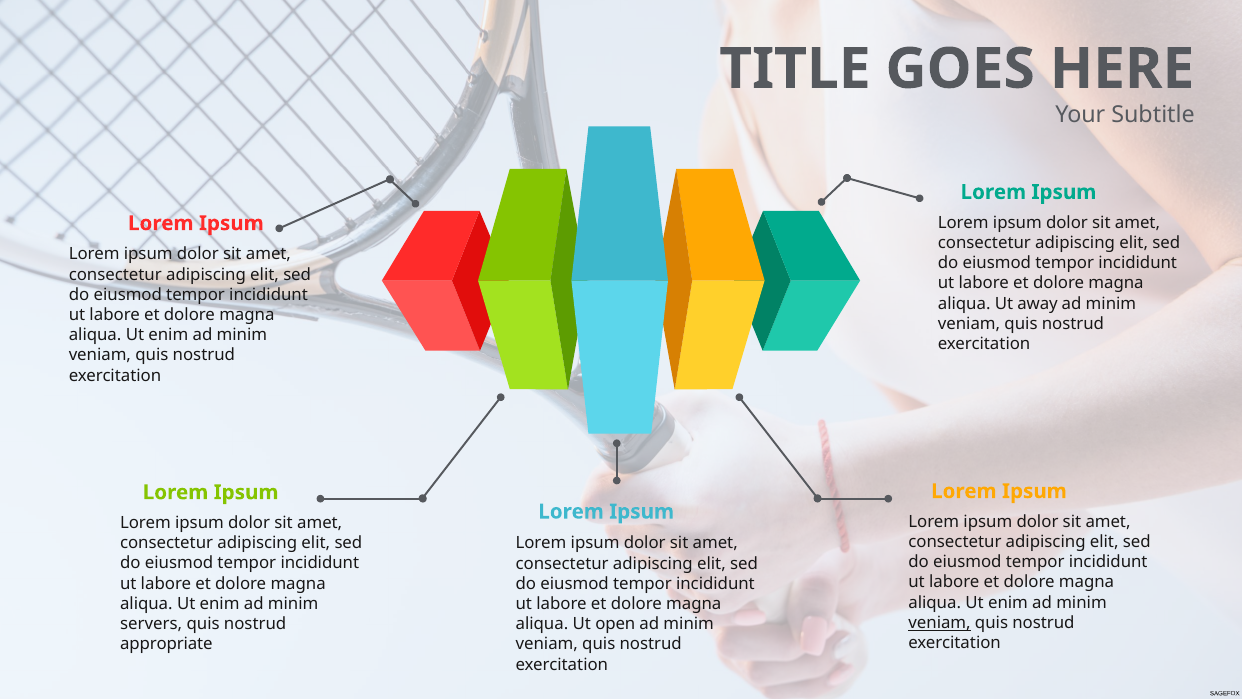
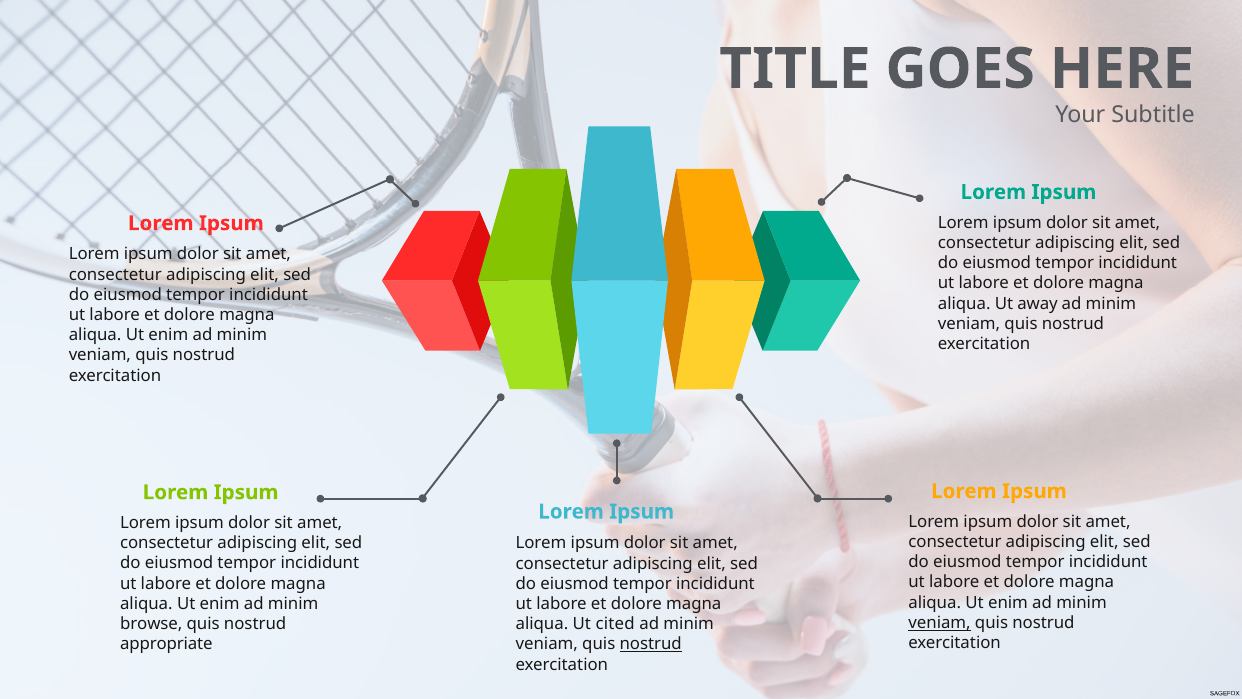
servers: servers -> browse
open: open -> cited
nostrud at (651, 644) underline: none -> present
